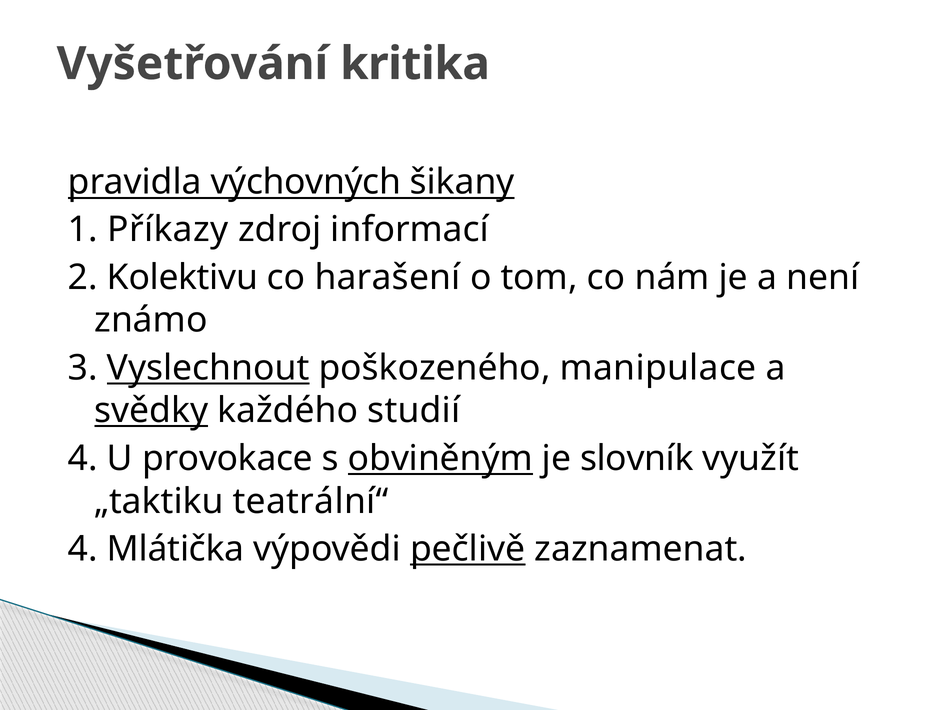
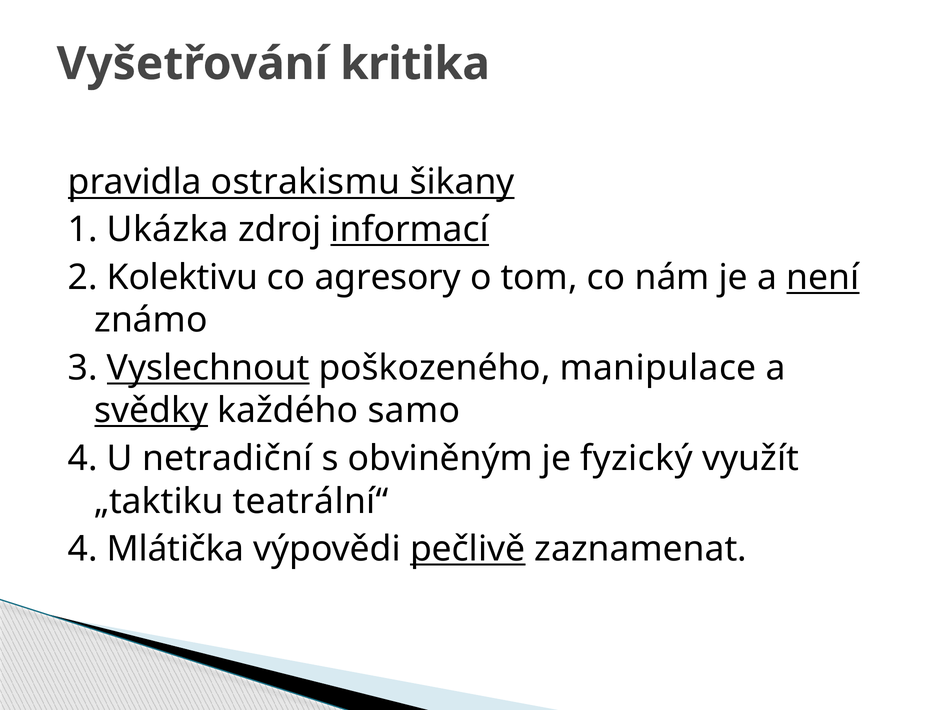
výchovných: výchovných -> ostrakismu
Příkazy: Příkazy -> Ukázka
informací underline: none -> present
harašení: harašení -> agresory
není underline: none -> present
studií: studií -> samo
provokace: provokace -> netradiční
obviněným underline: present -> none
slovník: slovník -> fyzický
